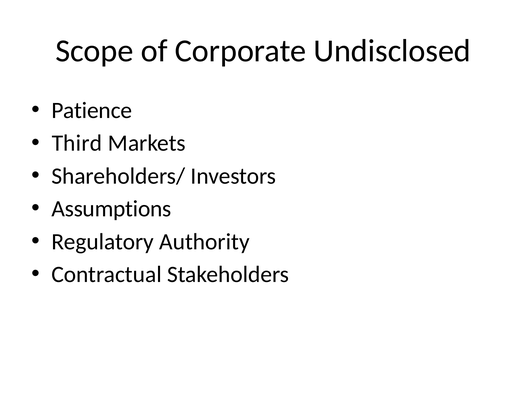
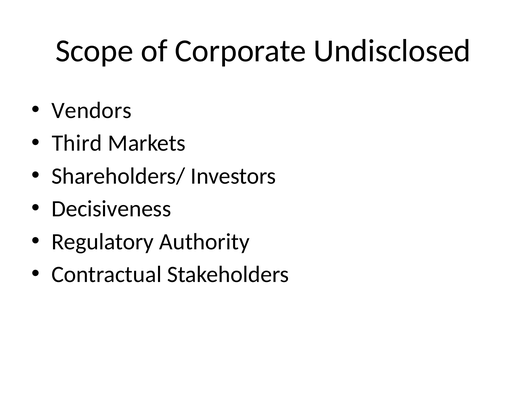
Patience: Patience -> Vendors
Assumptions: Assumptions -> Decisiveness
